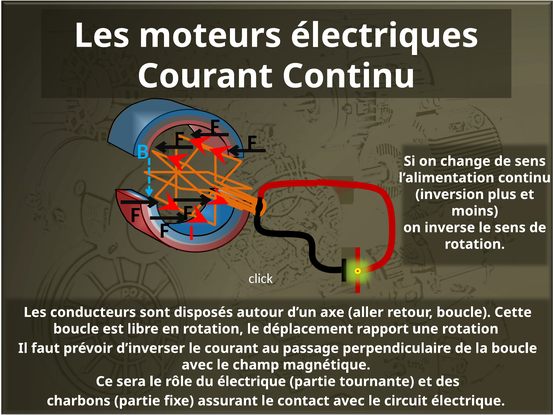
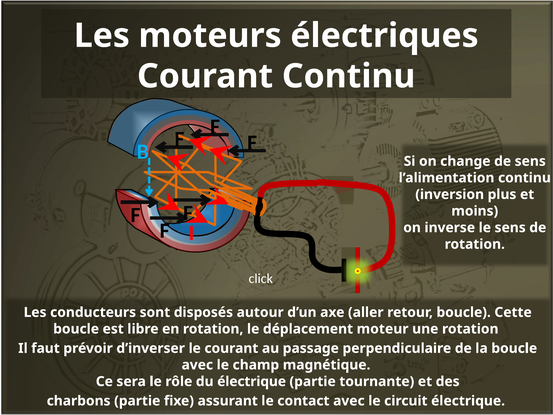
rapport: rapport -> moteur
